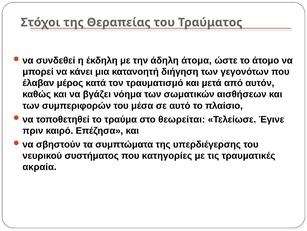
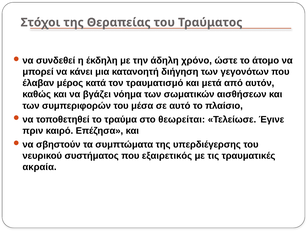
άτομα: άτομα -> χρόνο
κατηγορίες: κατηγορίες -> εξαιρετικός
